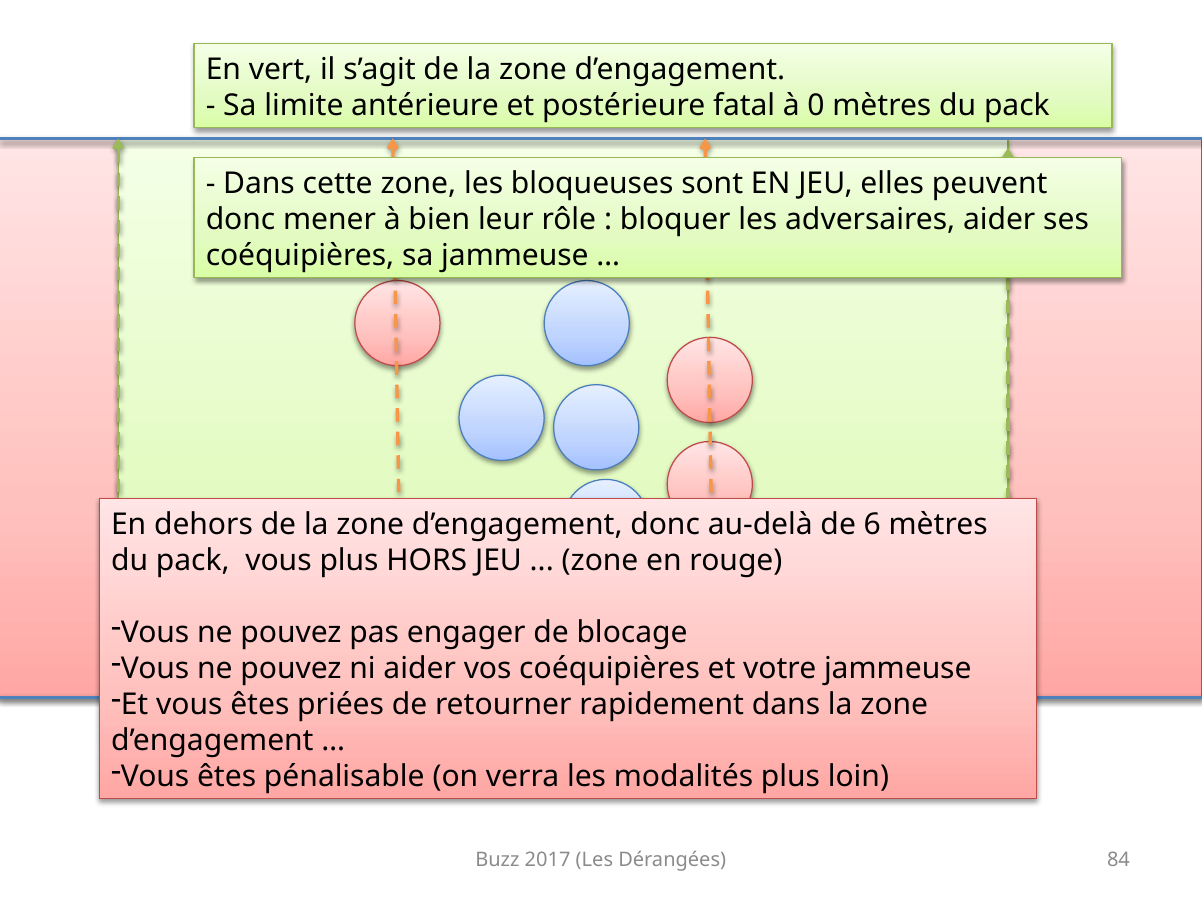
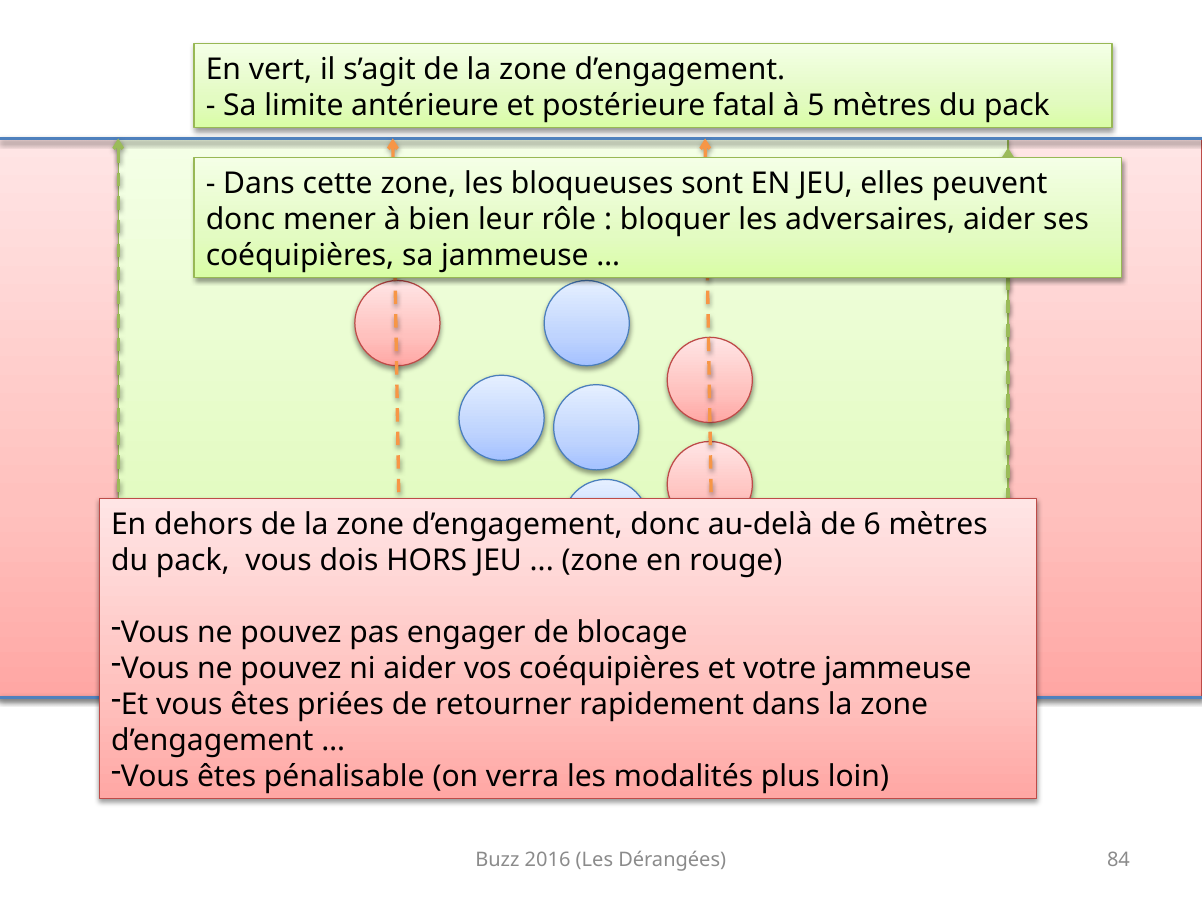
0: 0 -> 5
vous plus: plus -> dois
2017: 2017 -> 2016
